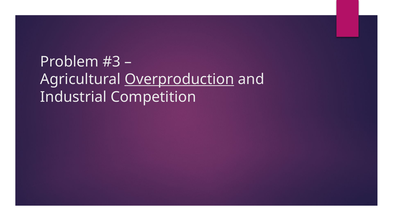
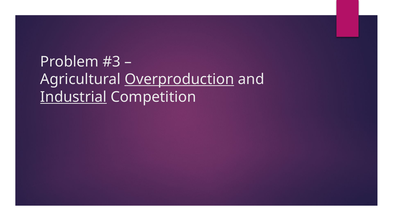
Industrial underline: none -> present
